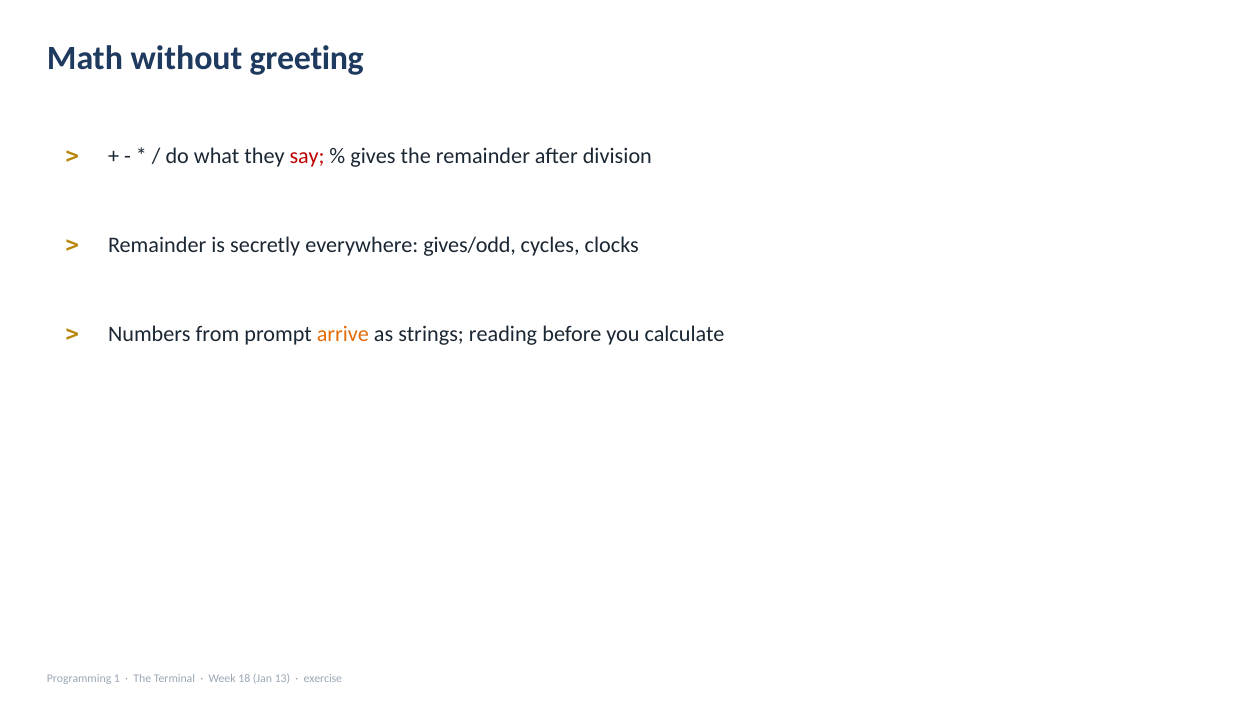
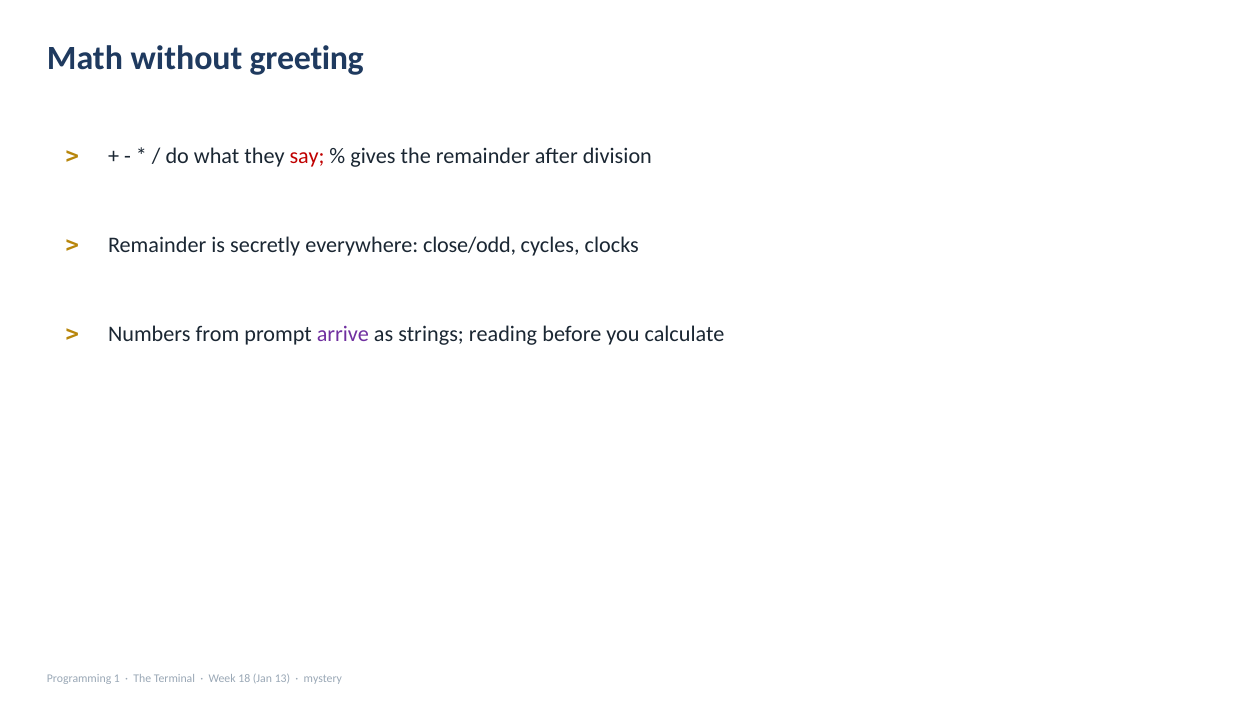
gives/odd: gives/odd -> close/odd
arrive colour: orange -> purple
exercise: exercise -> mystery
